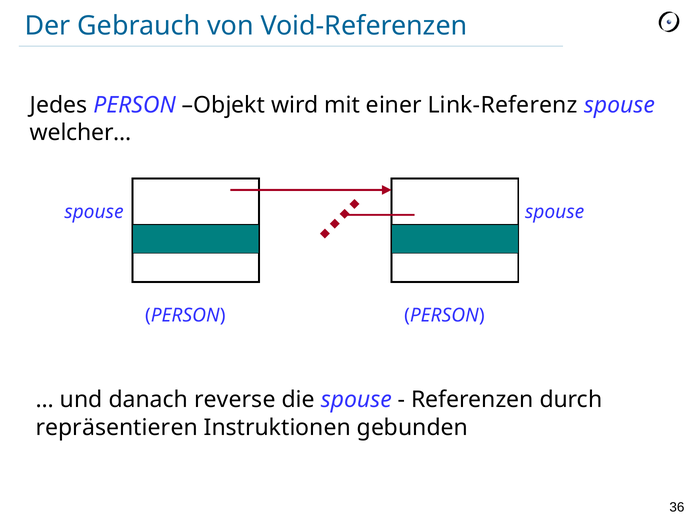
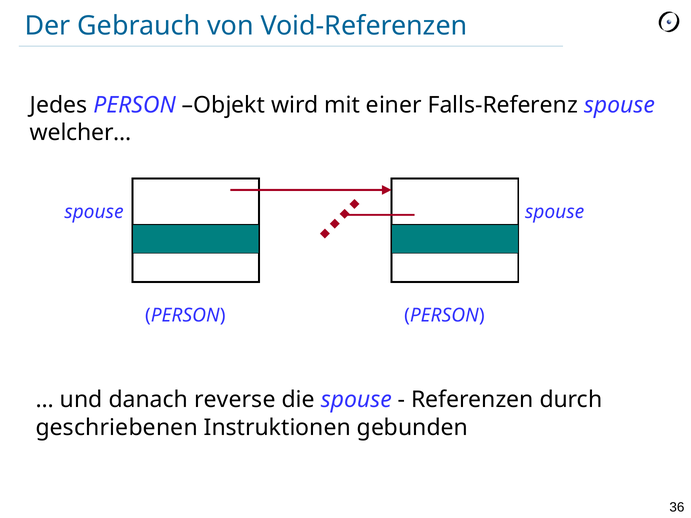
Link-Referenz: Link-Referenz -> Falls-Referenz
repräsentieren: repräsentieren -> geschriebenen
